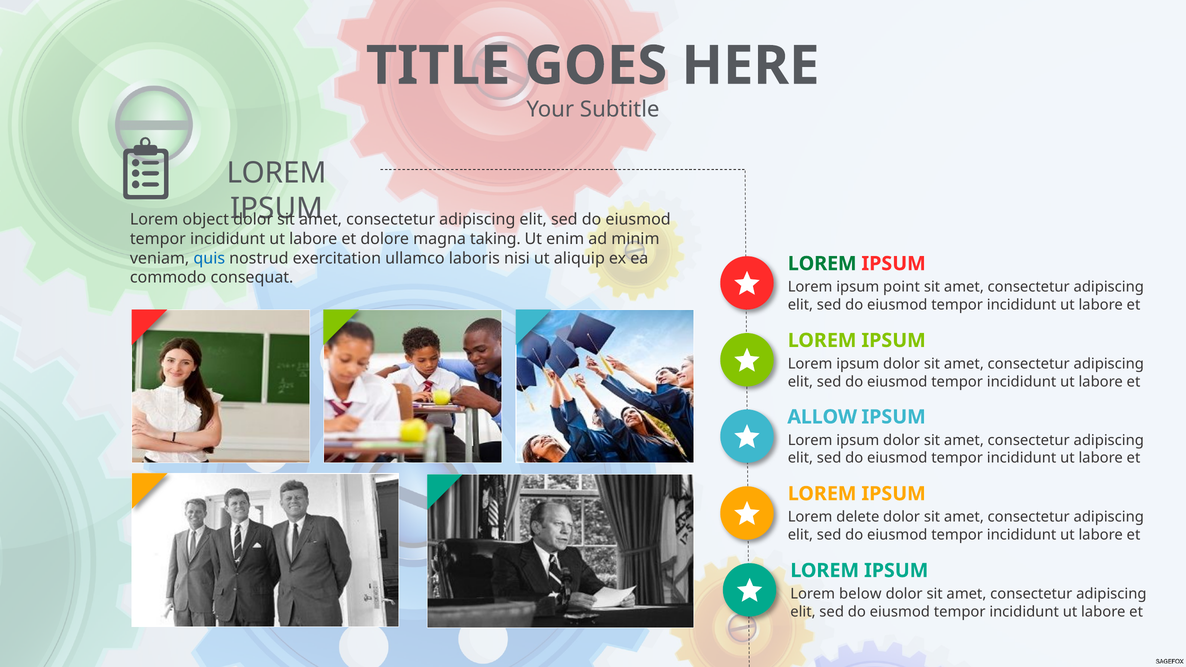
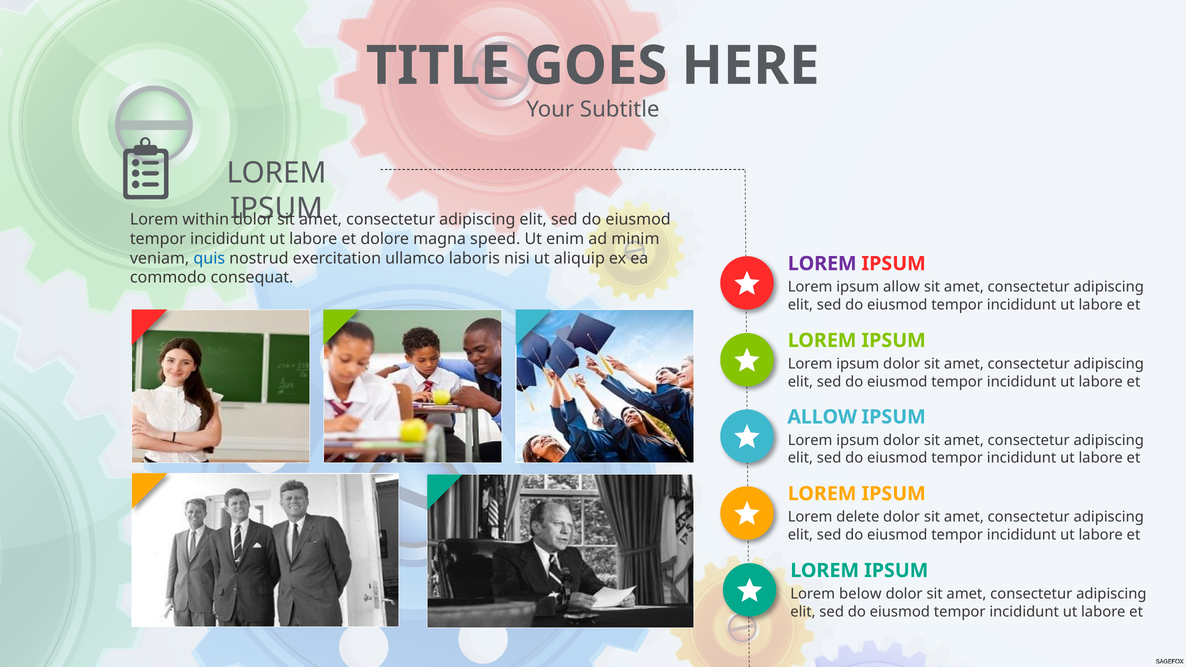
object: object -> within
taking: taking -> speed
LOREM at (822, 264) colour: green -> purple
ipsum point: point -> allow
